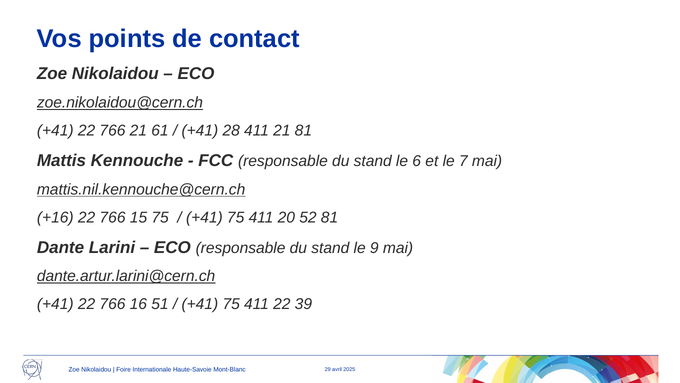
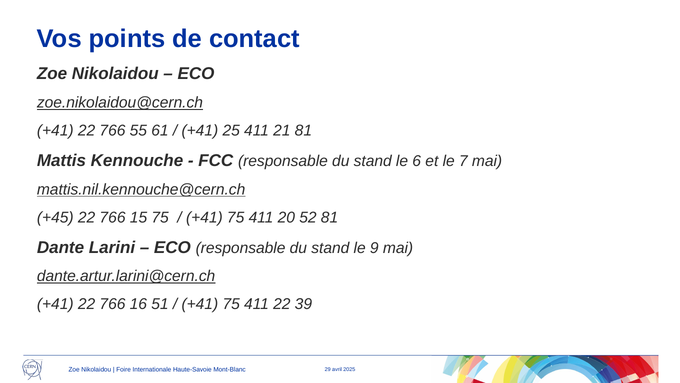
766 21: 21 -> 55
28: 28 -> 25
+16: +16 -> +45
